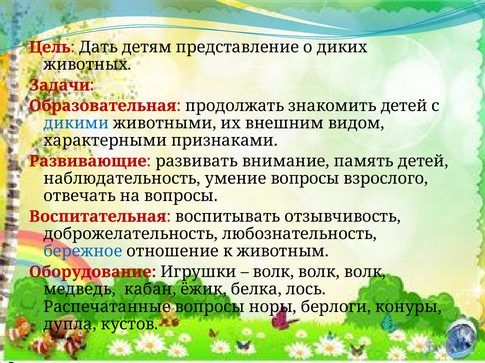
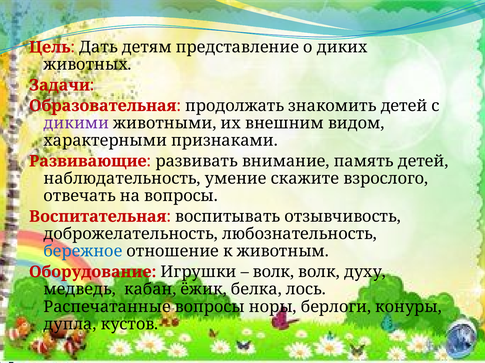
дикими colour: blue -> purple
умение вопросы: вопросы -> скажите
волк at (365, 272): волк -> духу
